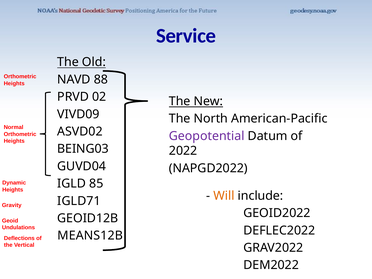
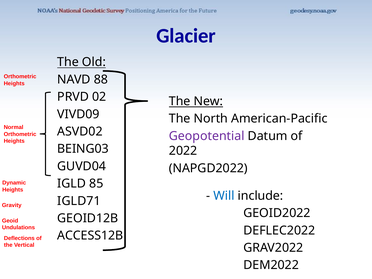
Service: Service -> Glacier
Will colour: orange -> blue
MEANS12B: MEANS12B -> ACCESS12B
